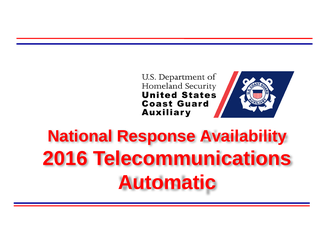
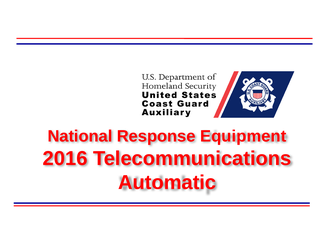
Availability: Availability -> Equipment
